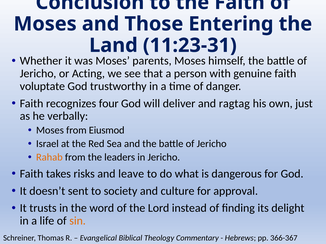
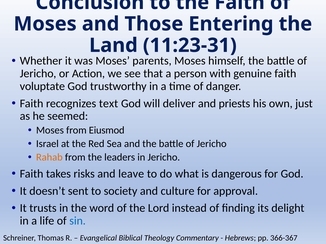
Acting: Acting -> Action
four: four -> text
ragtag: ragtag -> priests
verbally: verbally -> seemed
sin colour: orange -> blue
